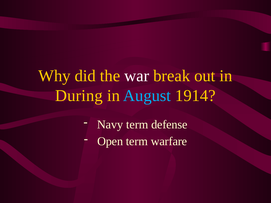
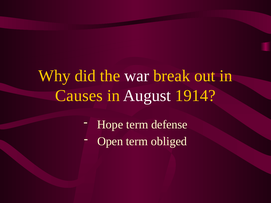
During: During -> Causes
August colour: light blue -> white
Navy: Navy -> Hope
warfare: warfare -> obliged
